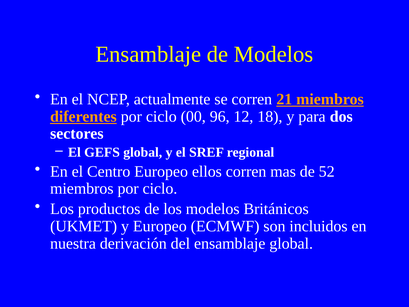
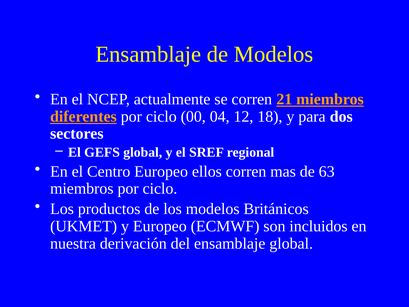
96: 96 -> 04
52: 52 -> 63
